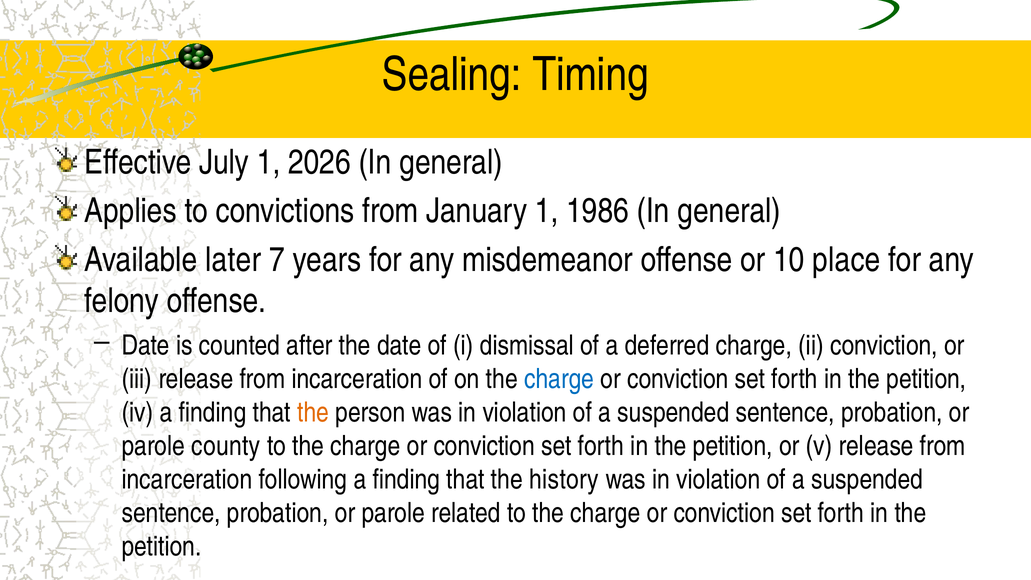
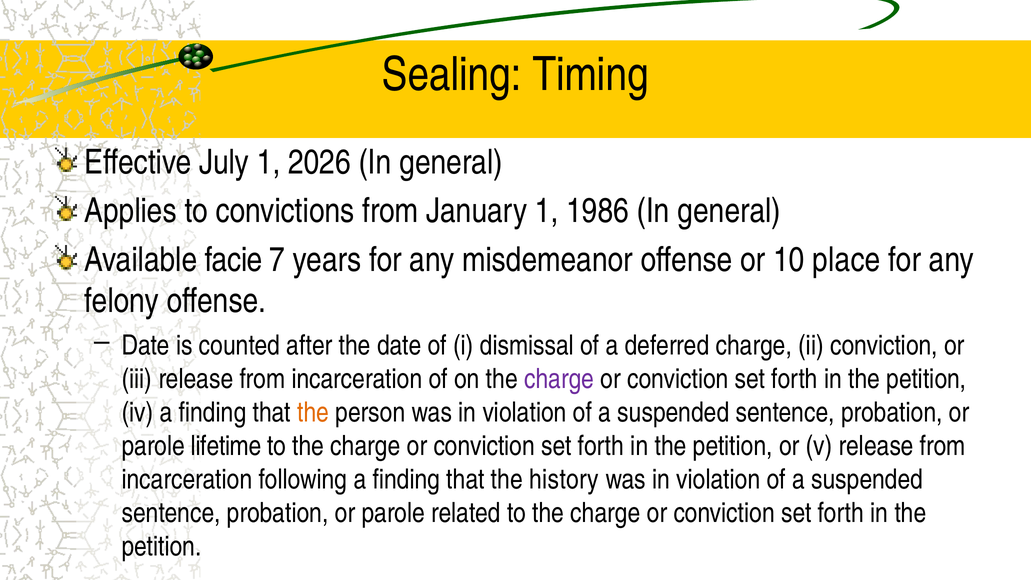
later: later -> facie
charge at (559, 379) colour: blue -> purple
county: county -> lifetime
